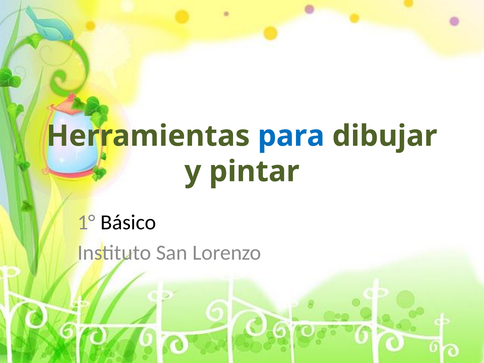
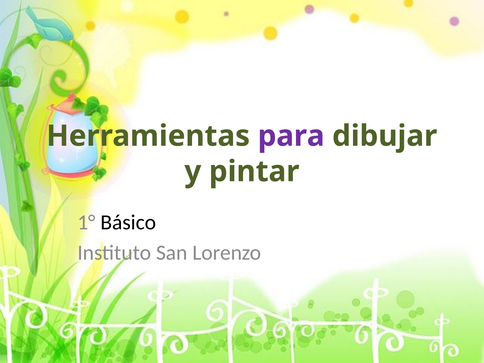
para colour: blue -> purple
